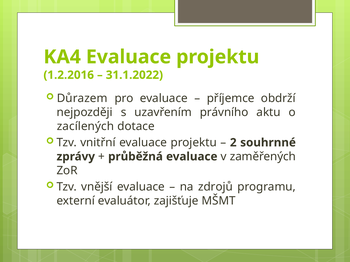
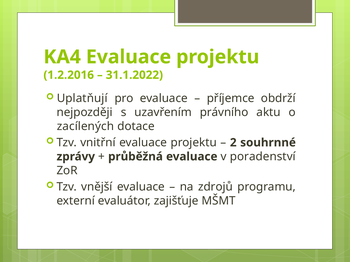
Důrazem: Důrazem -> Uplatňují
zaměřených: zaměřených -> poradenství
